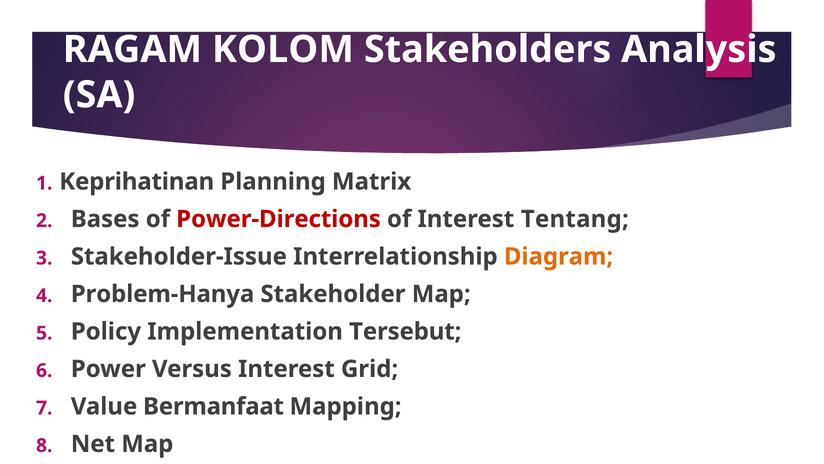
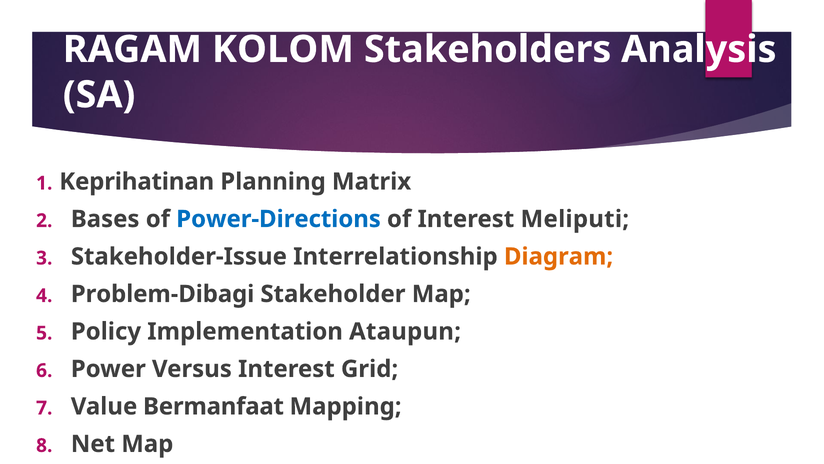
Power-Directions colour: red -> blue
Tentang: Tentang -> Meliputi
Problem-Hanya: Problem-Hanya -> Problem-Dibagi
Tersebut: Tersebut -> Ataupun
